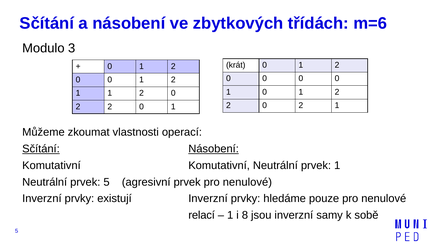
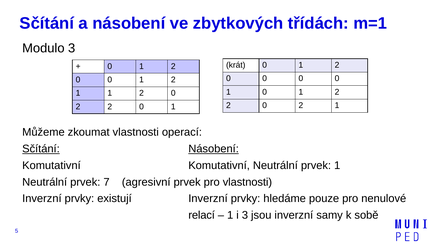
m=6: m=6 -> m=1
prvek 5: 5 -> 7
prvek pro nenulové: nenulové -> vlastnosti
i 8: 8 -> 3
